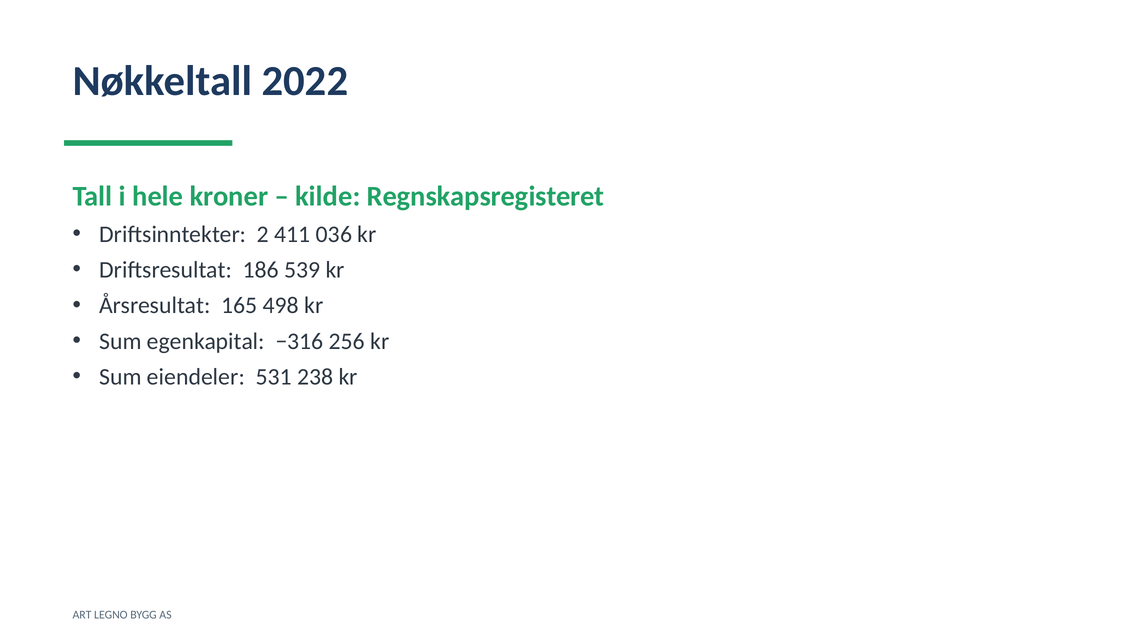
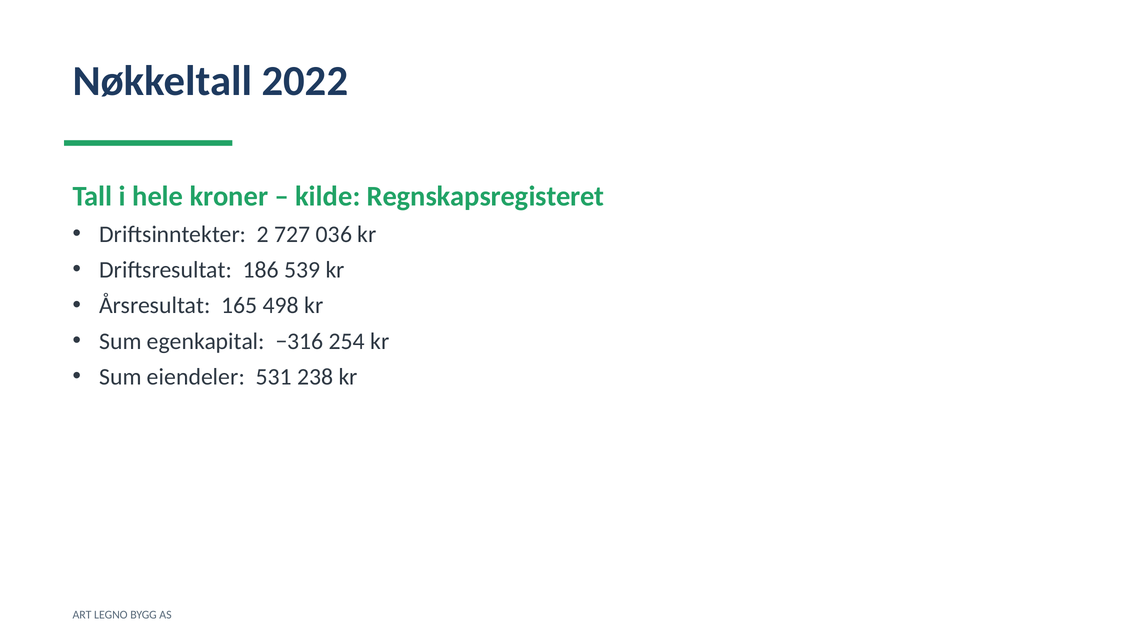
411: 411 -> 727
256: 256 -> 254
